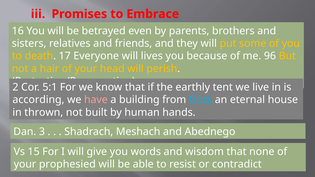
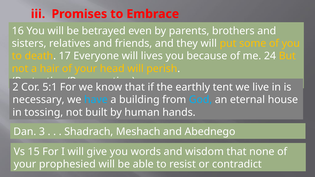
96: 96 -> 24
according: according -> necessary
have colour: pink -> light blue
thrown: thrown -> tossing
